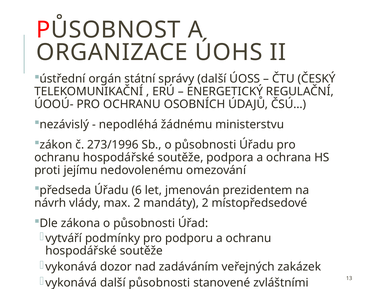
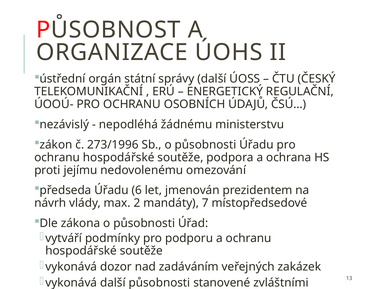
mandáty 2: 2 -> 7
